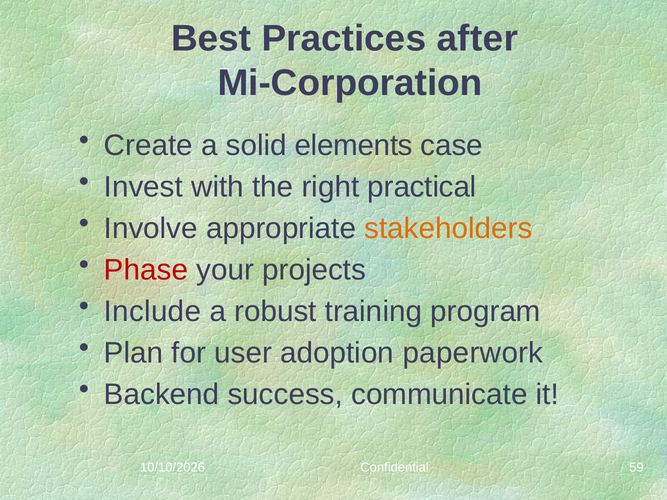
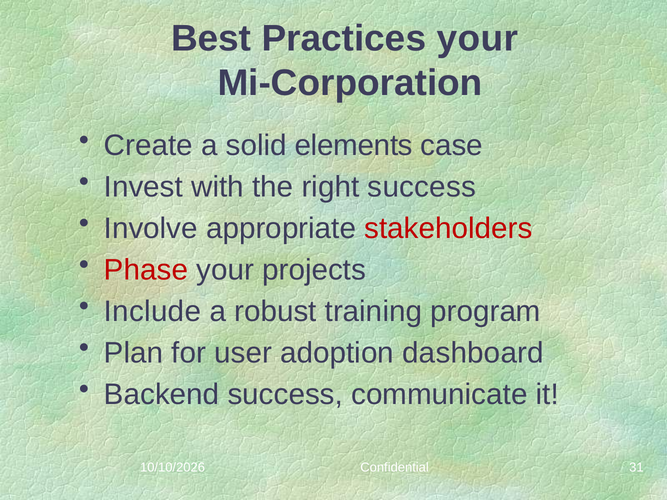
Practices after: after -> your
right practical: practical -> success
stakeholders colour: orange -> red
paperwork: paperwork -> dashboard
59: 59 -> 31
